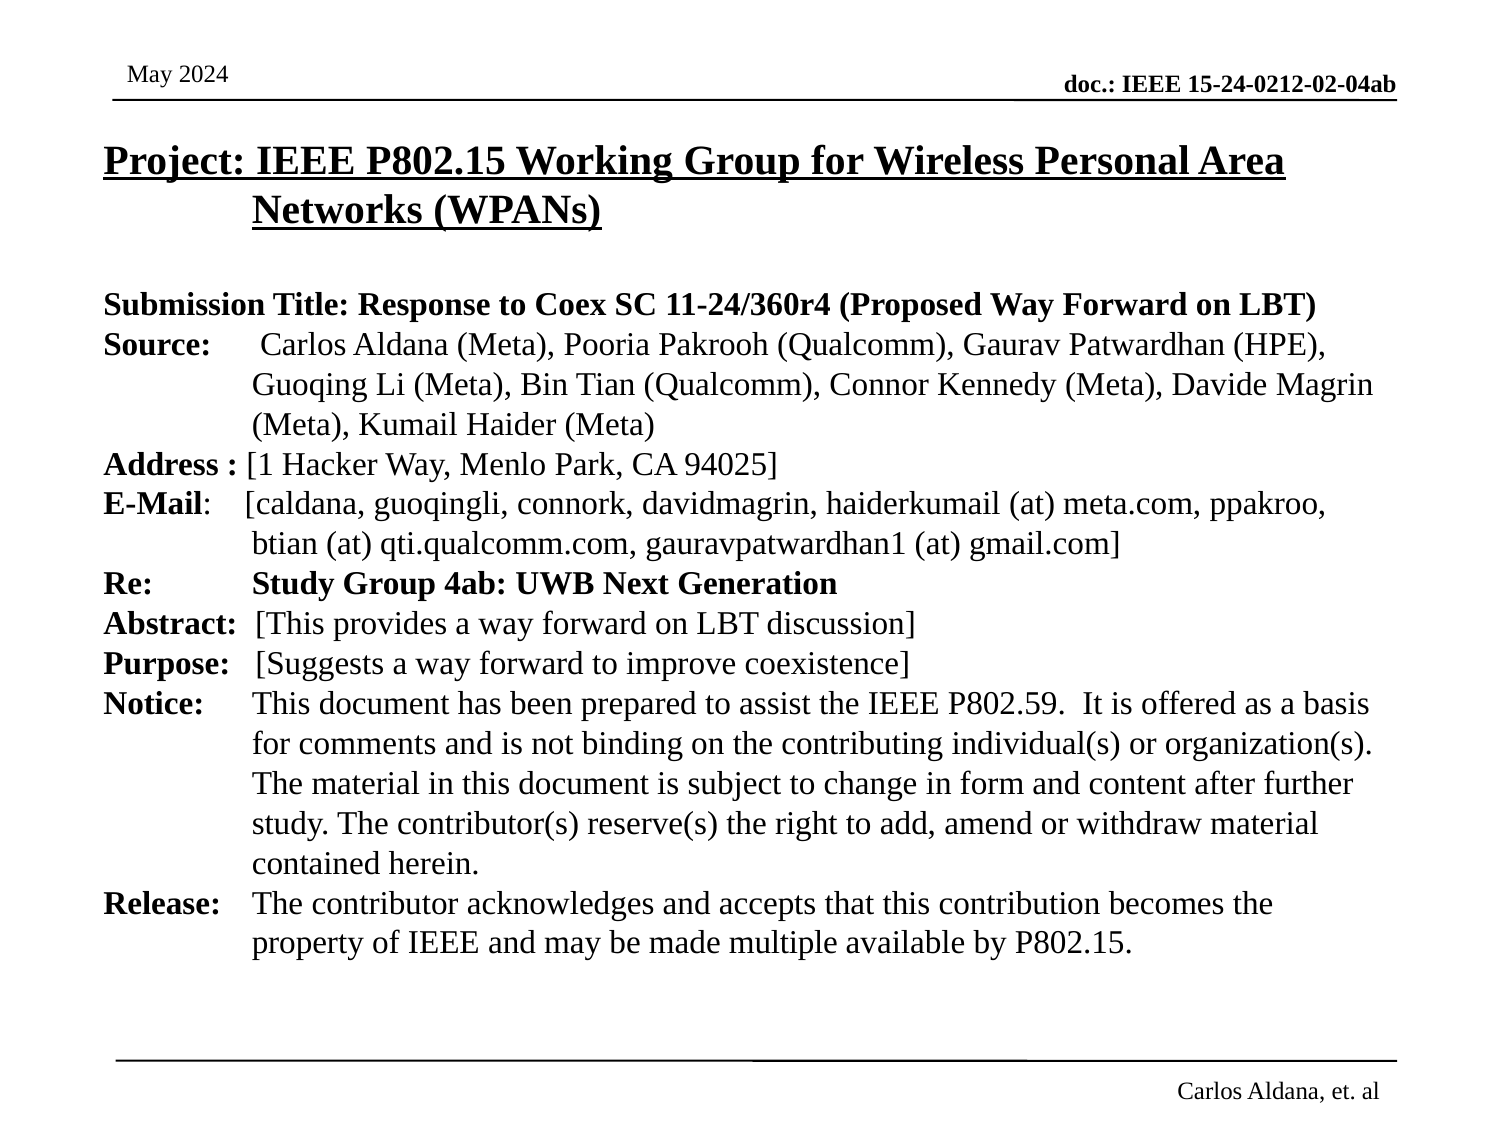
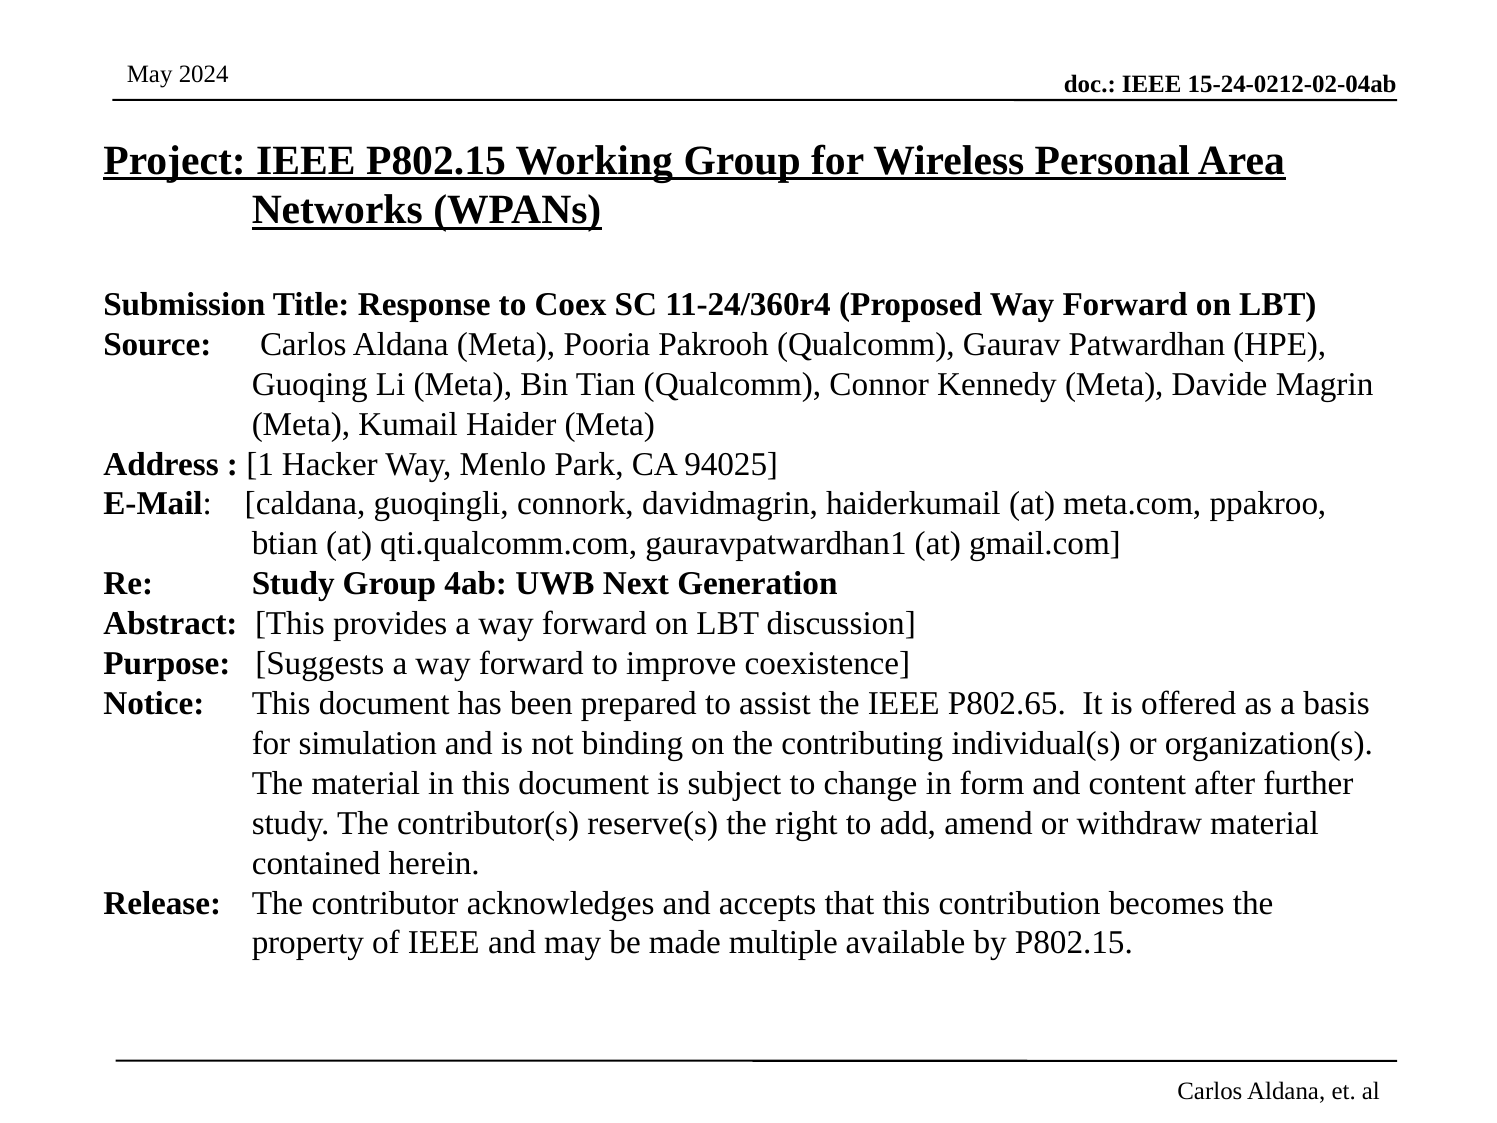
P802.59: P802.59 -> P802.65
comments: comments -> simulation
